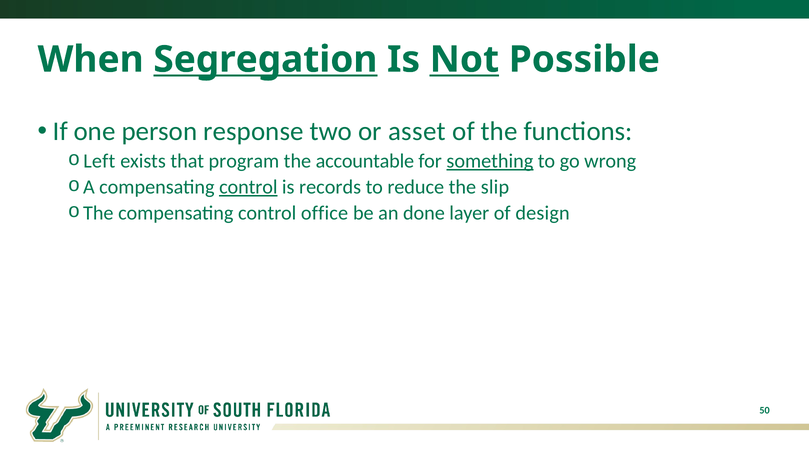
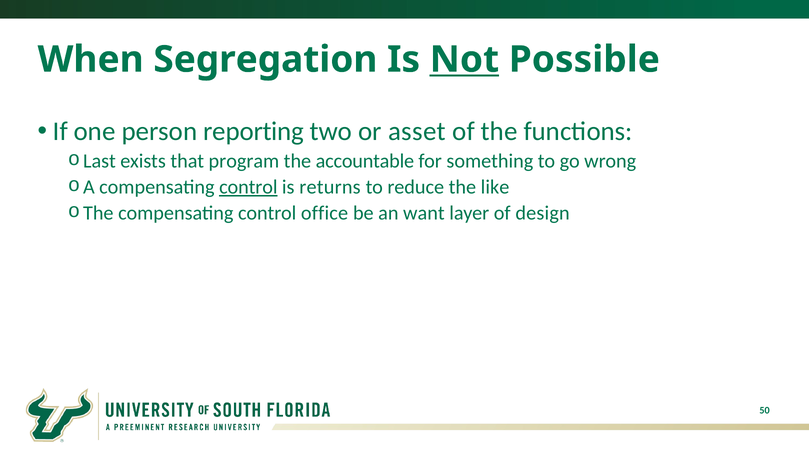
Segregation underline: present -> none
response: response -> reporting
Left: Left -> Last
something underline: present -> none
records: records -> returns
slip: slip -> like
done: done -> want
